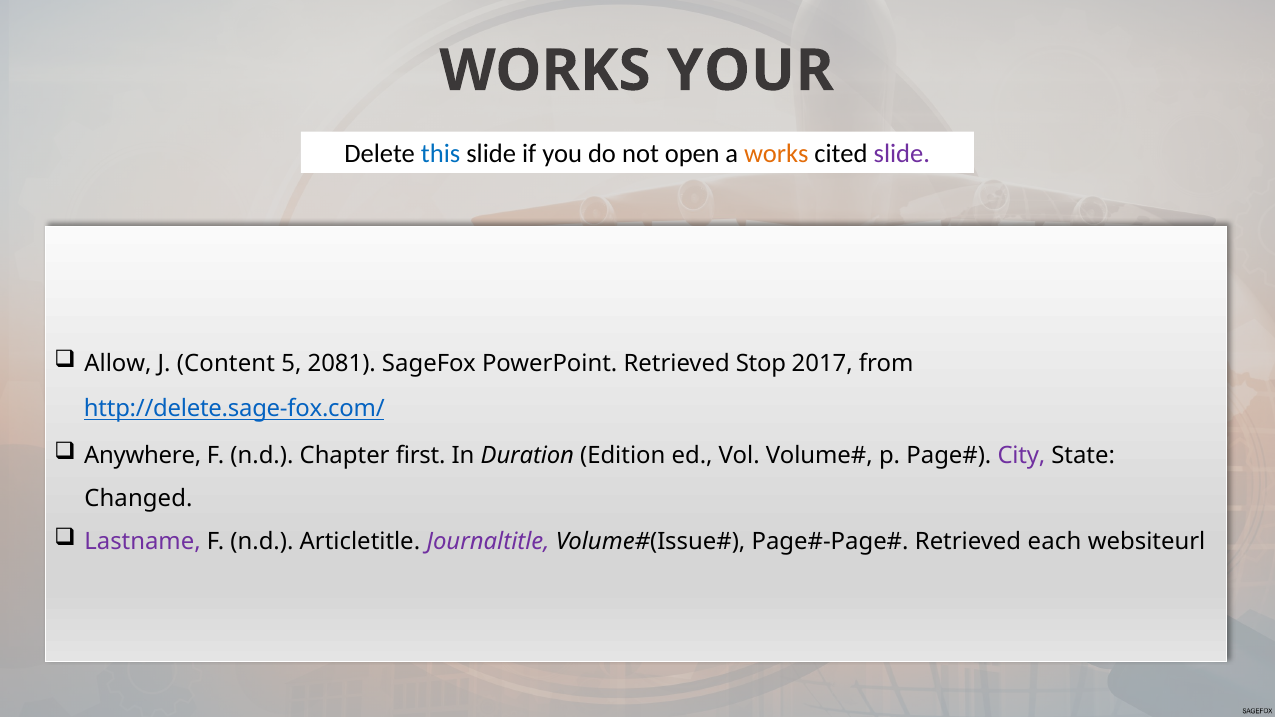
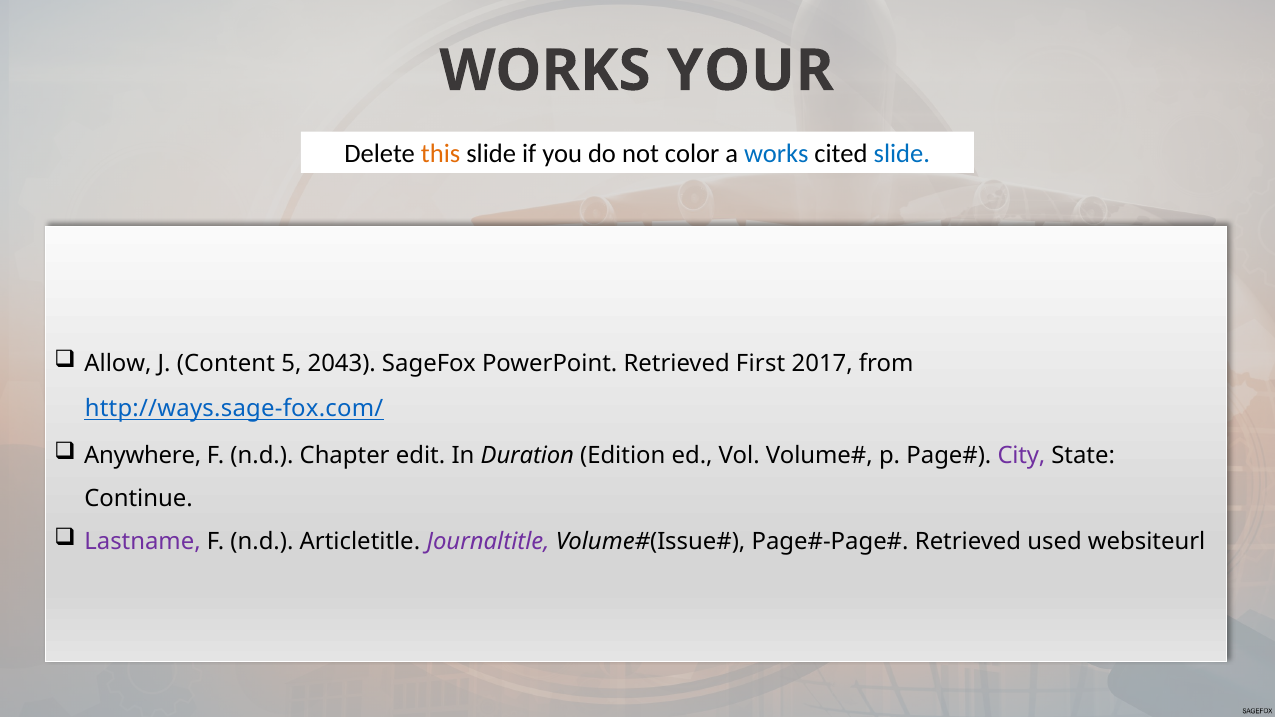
this colour: blue -> orange
open: open -> color
works at (776, 154) colour: orange -> blue
slide at (902, 154) colour: purple -> blue
2081: 2081 -> 2043
Stop: Stop -> First
http://delete.sage-fox.com/: http://delete.sage-fox.com/ -> http://ways.sage-fox.com/
first: first -> edit
Changed: Changed -> Continue
each: each -> used
